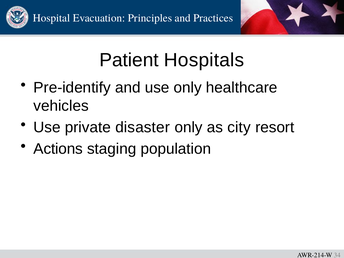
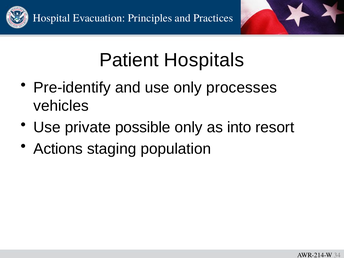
healthcare: healthcare -> processes
disaster: disaster -> possible
city: city -> into
